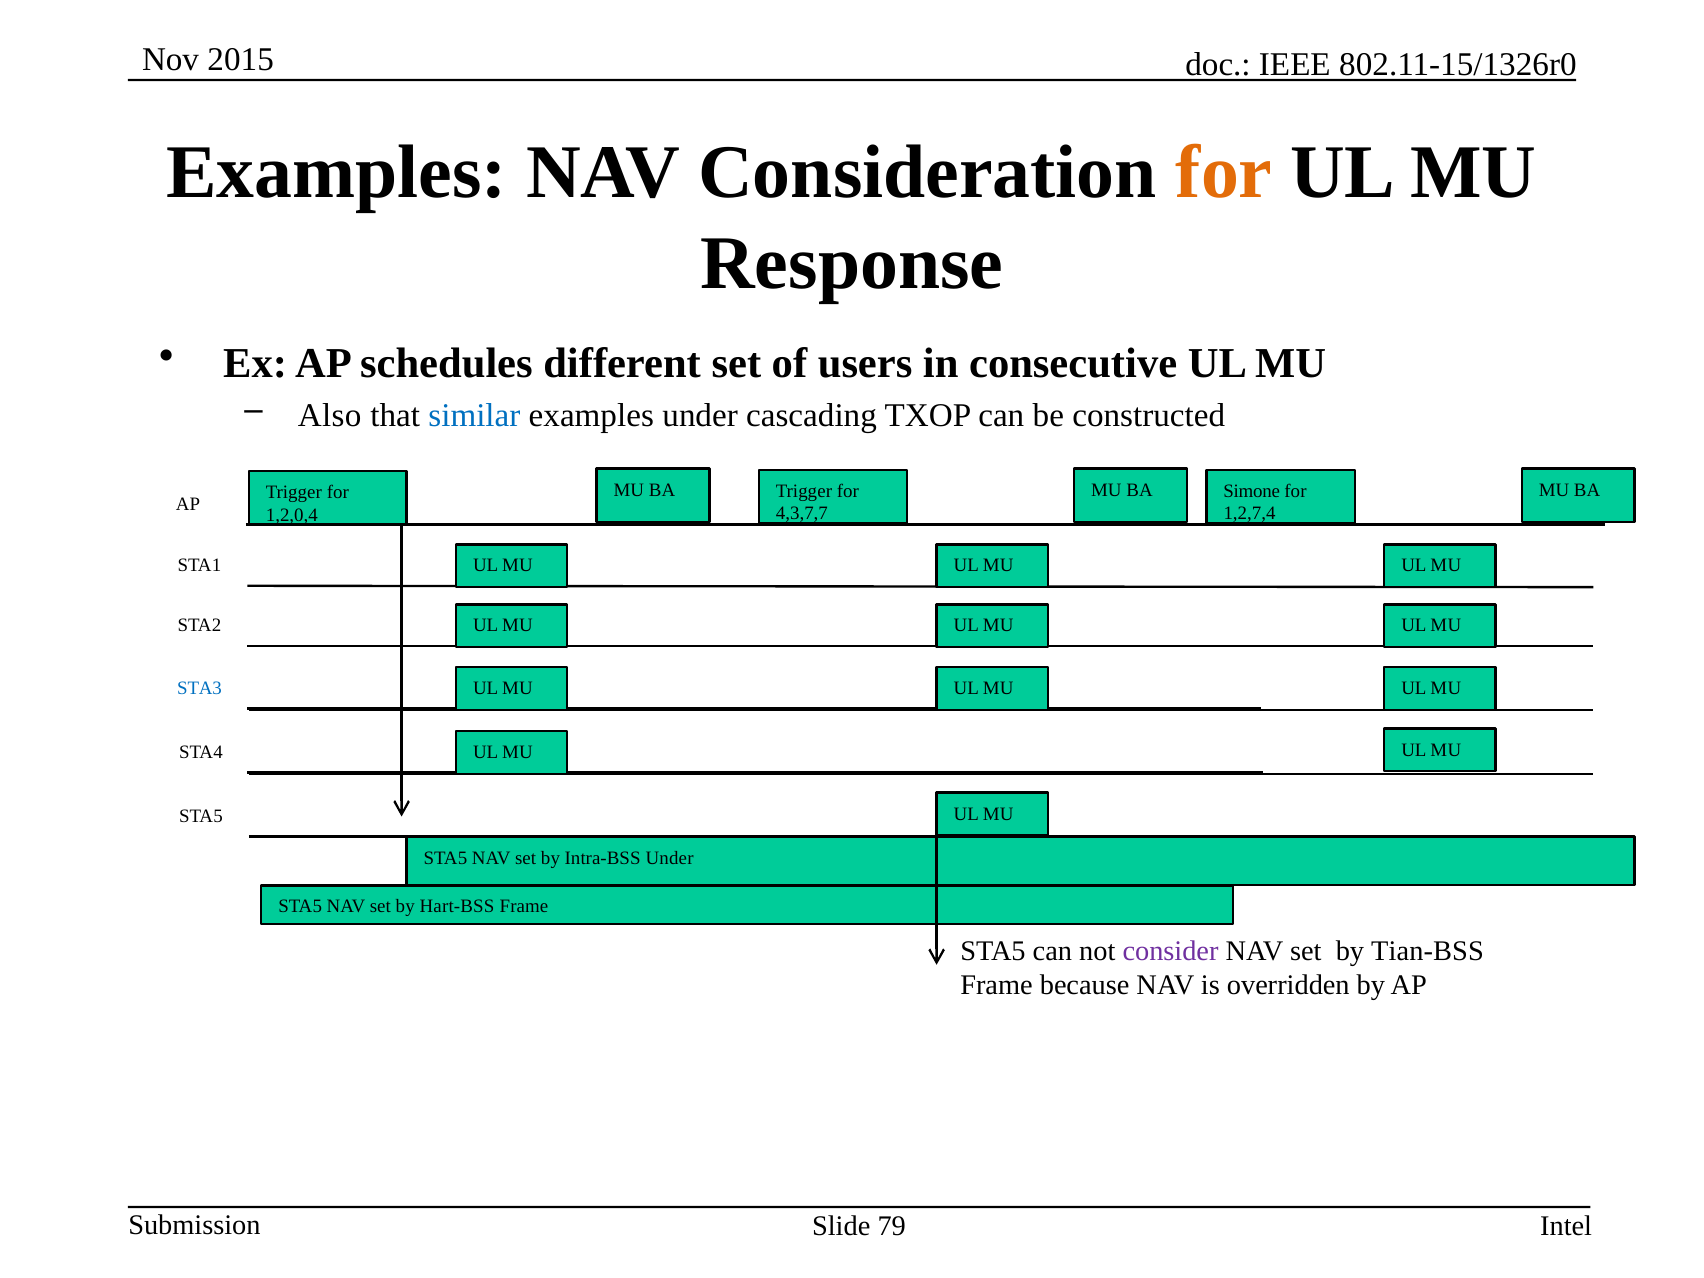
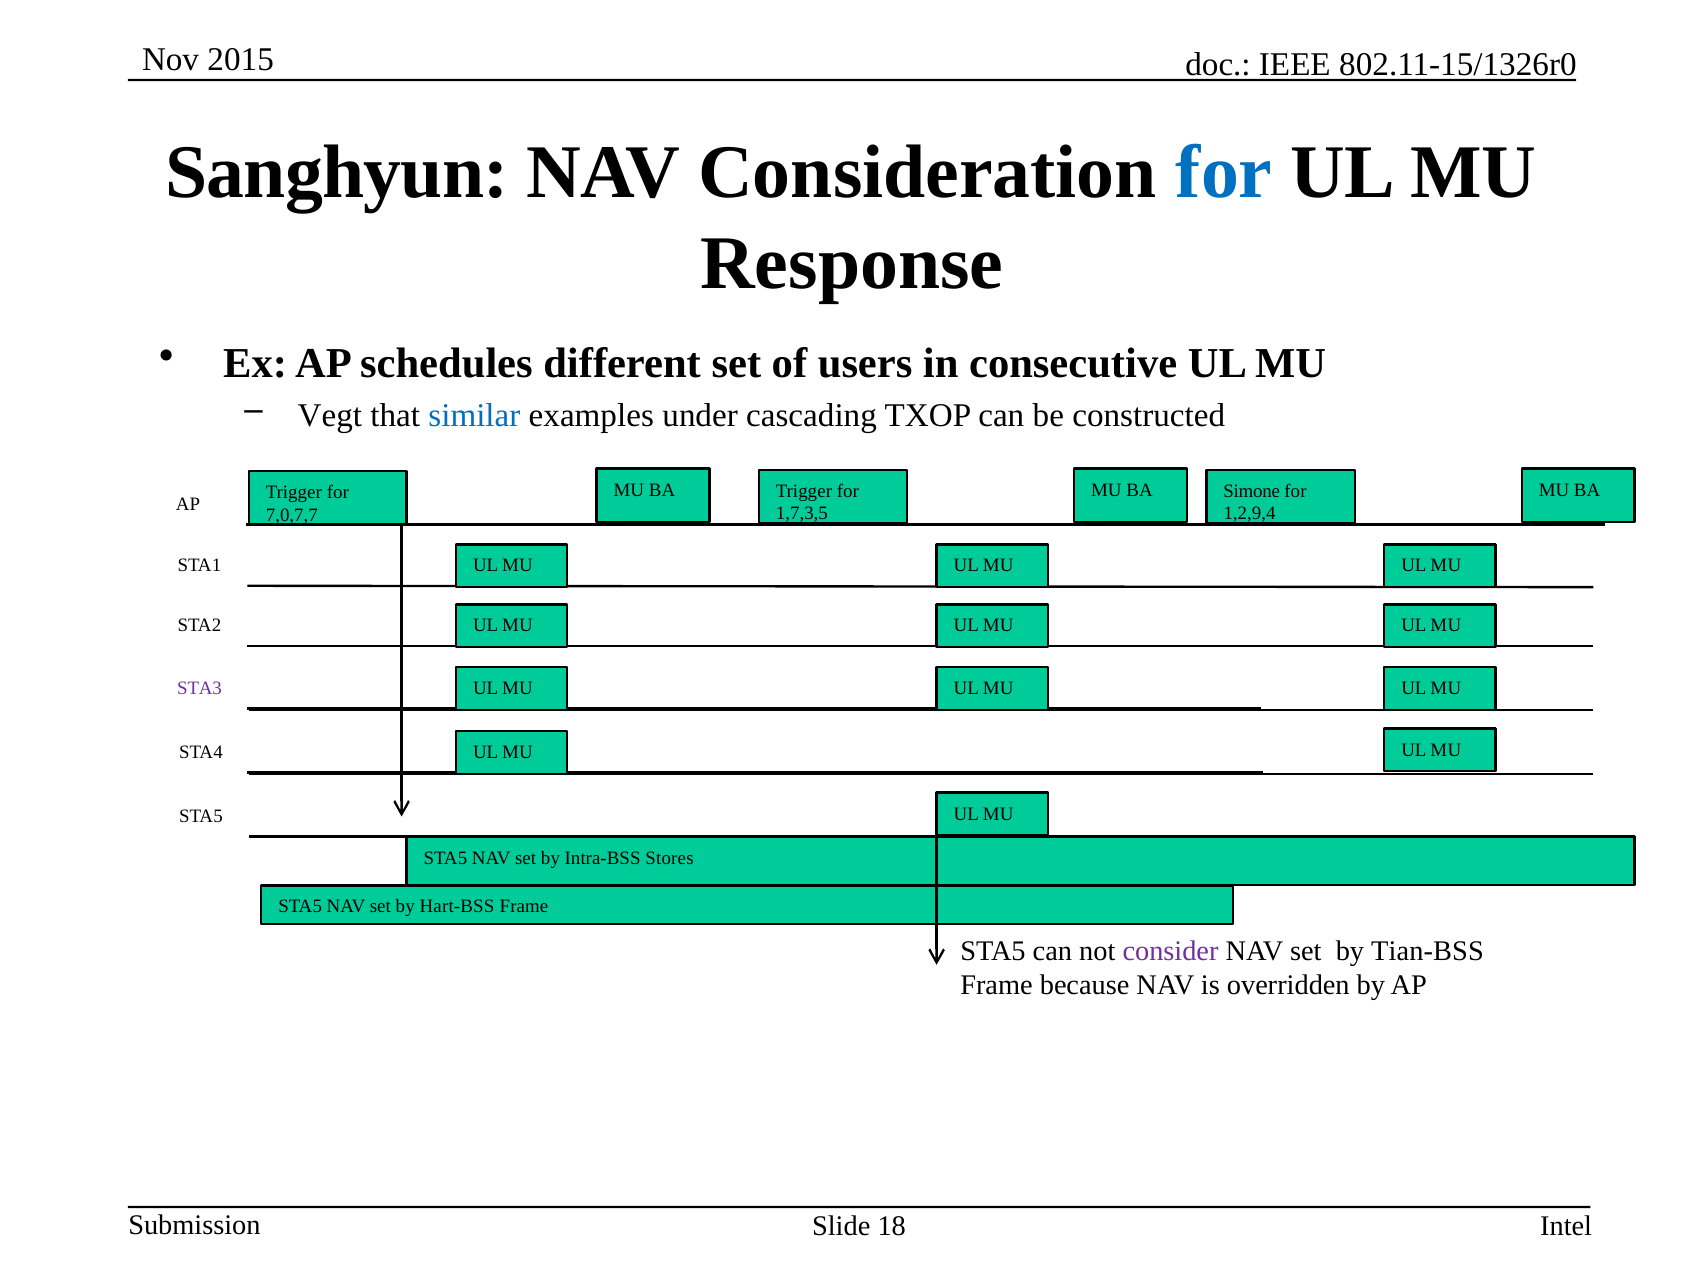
Examples at (337, 173): Examples -> Sanghyun
for at (1224, 173) colour: orange -> blue
Also: Also -> Vegt
4,3,7,7: 4,3,7,7 -> 1,7,3,5
1,2,7,4: 1,2,7,4 -> 1,2,9,4
1,2,0,4: 1,2,0,4 -> 7,0,7,7
STA3 colour: blue -> purple
Intra-BSS Under: Under -> Stores
79: 79 -> 18
